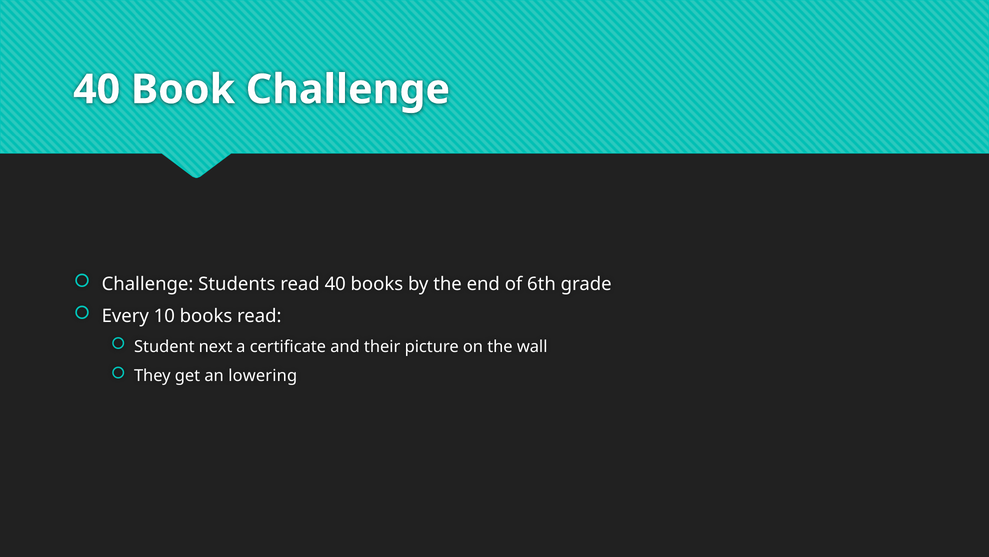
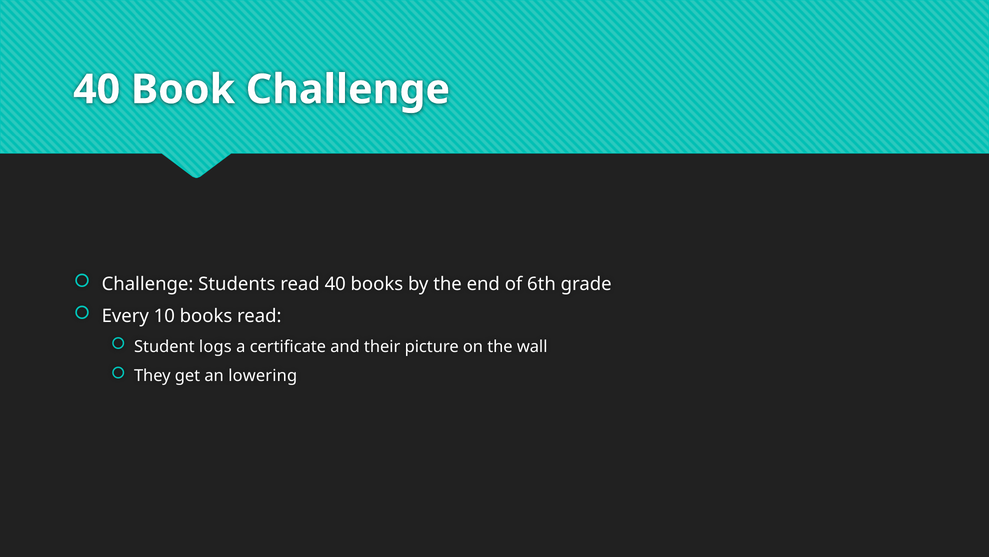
next: next -> logs
